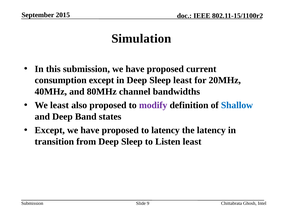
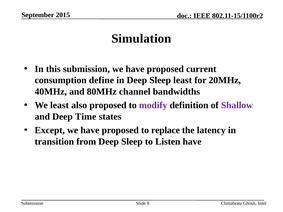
consumption except: except -> define
Shallow colour: blue -> purple
Band: Band -> Time
to latency: latency -> replace
Listen least: least -> have
